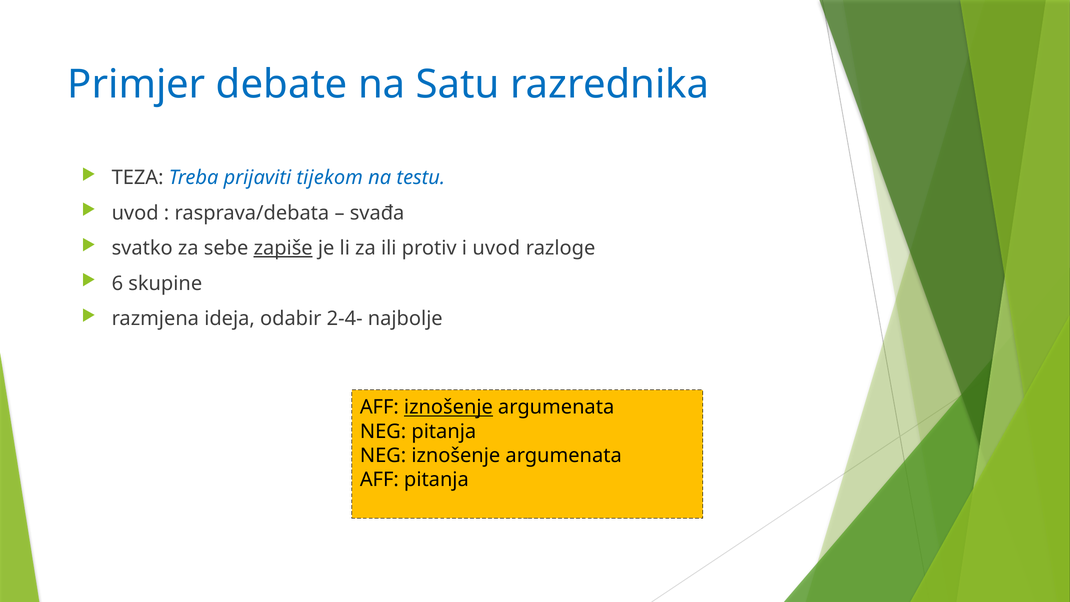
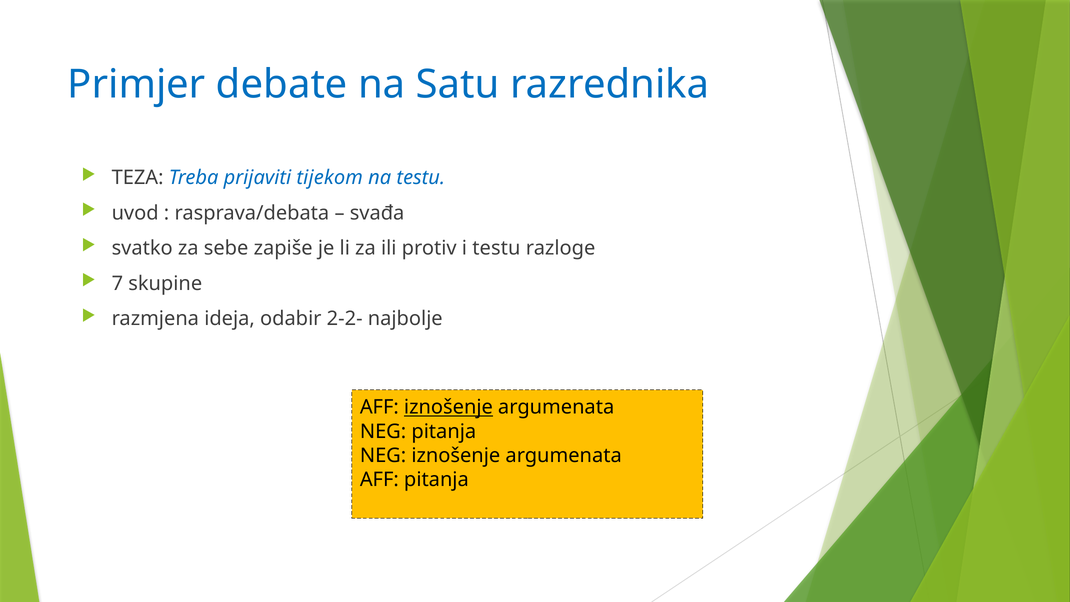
zapiše underline: present -> none
i uvod: uvod -> testu
6: 6 -> 7
2-4-: 2-4- -> 2-2-
